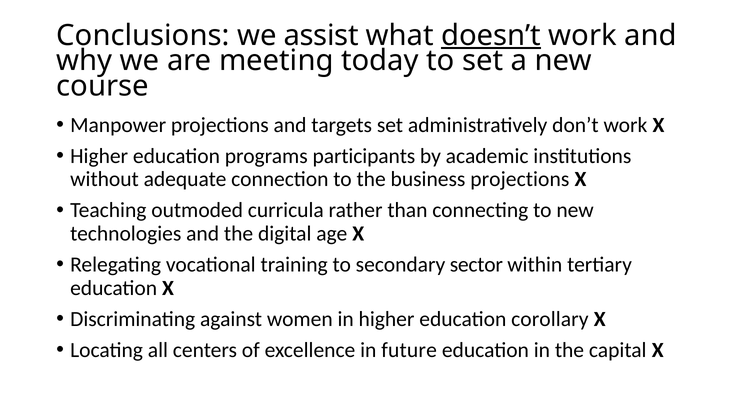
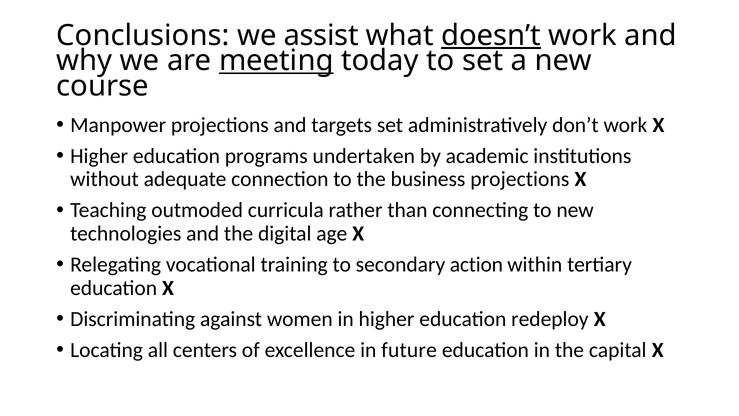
meeting underline: none -> present
participants: participants -> undertaken
sector: sector -> action
corollary: corollary -> redeploy
